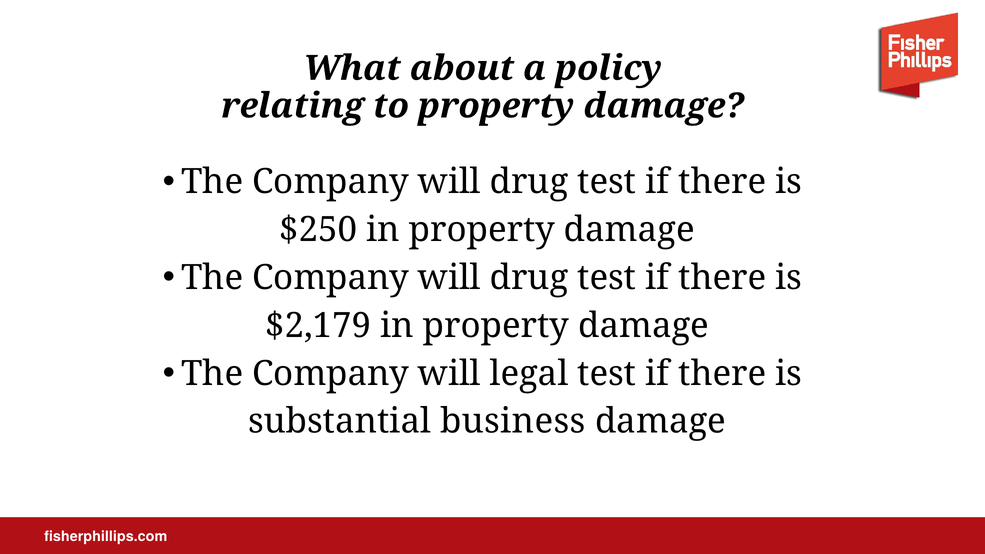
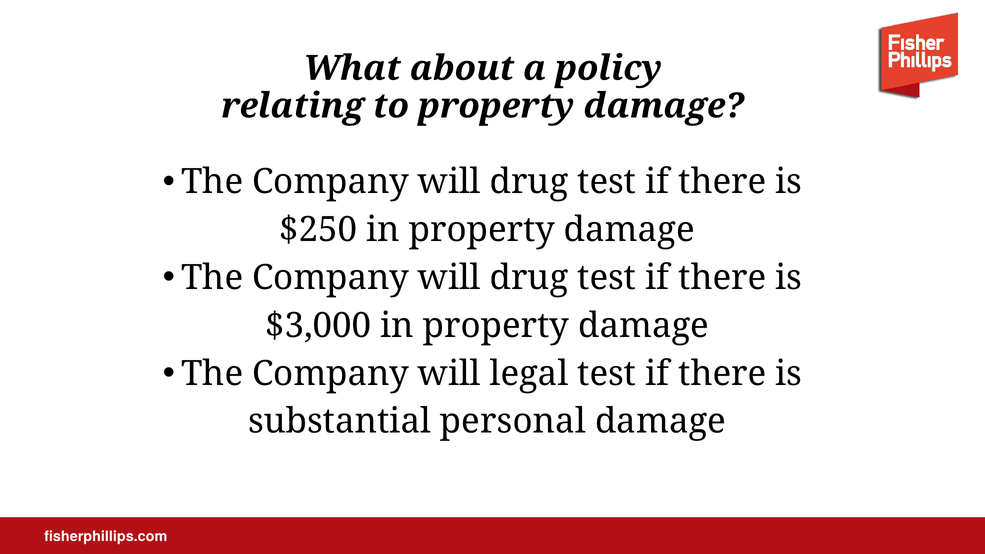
$2,179: $2,179 -> $3,000
business: business -> personal
